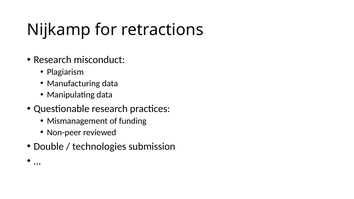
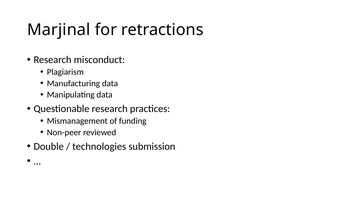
Nijkamp: Nijkamp -> Marjinal
